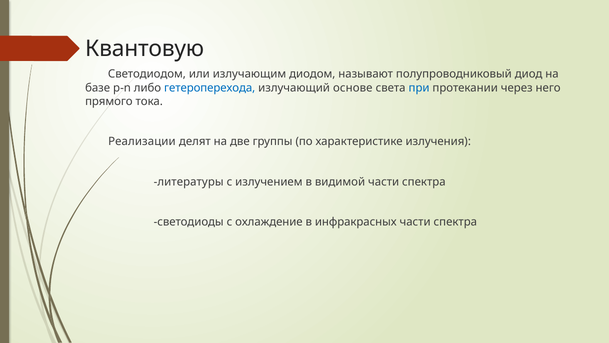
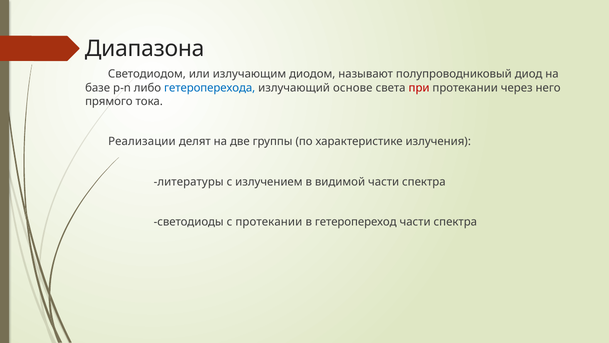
Квантовую: Квантовую -> Диапазона
при colour: blue -> red
с охлаждение: охлаждение -> протекании
инфракрасных: инфракрасных -> гетеропереход
